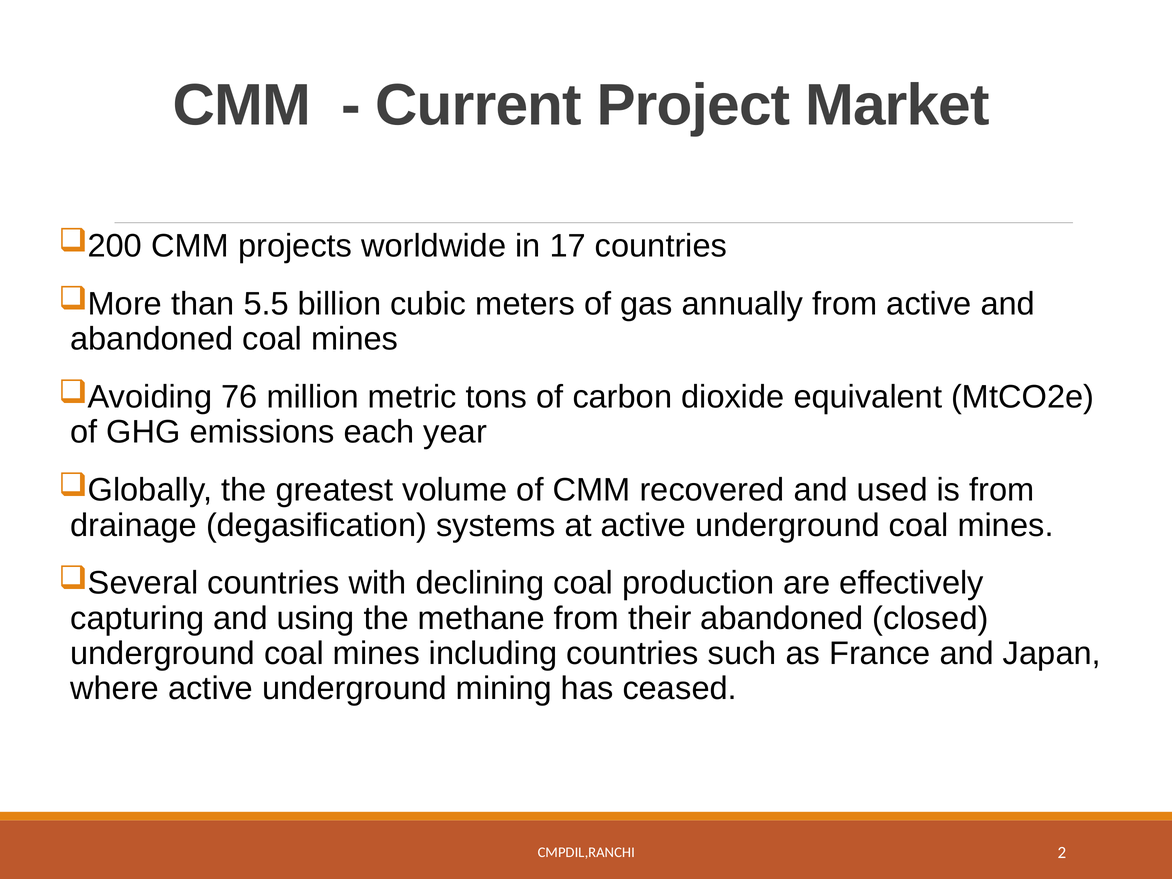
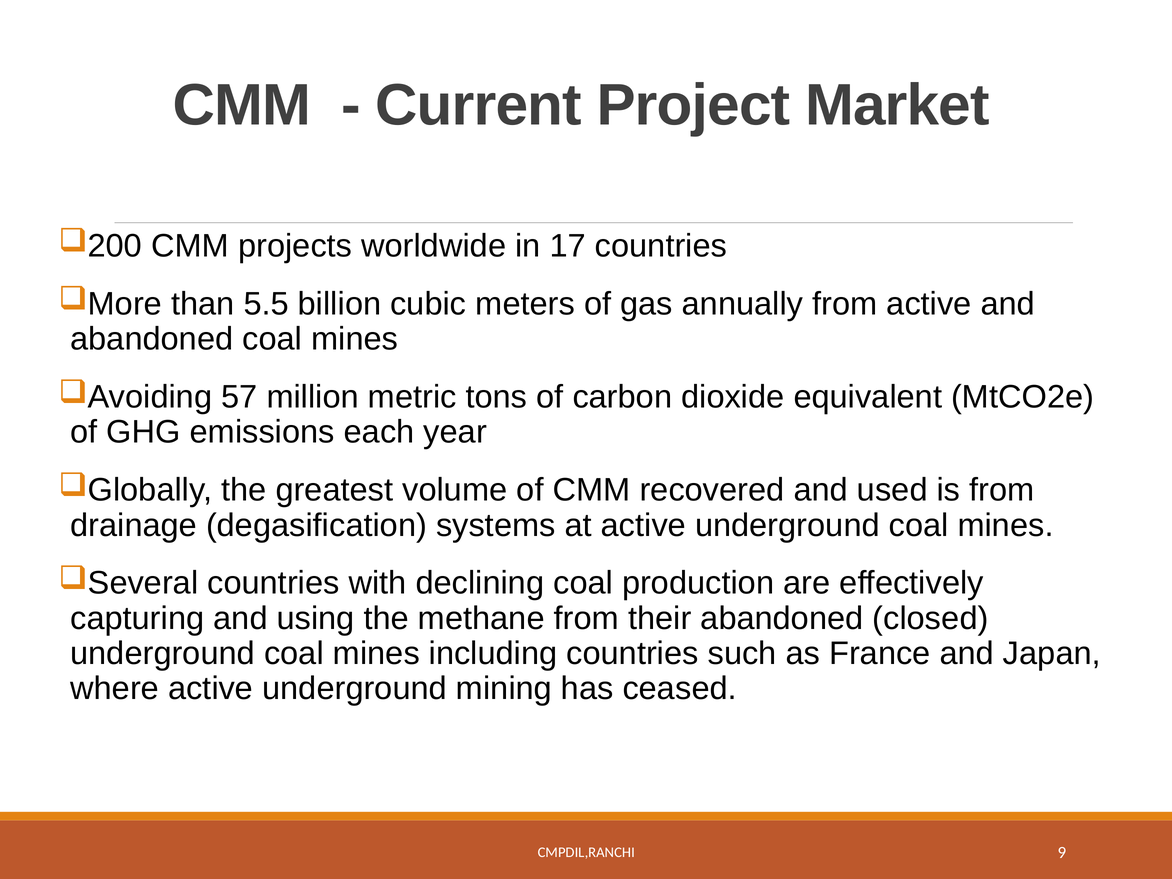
76: 76 -> 57
2: 2 -> 9
